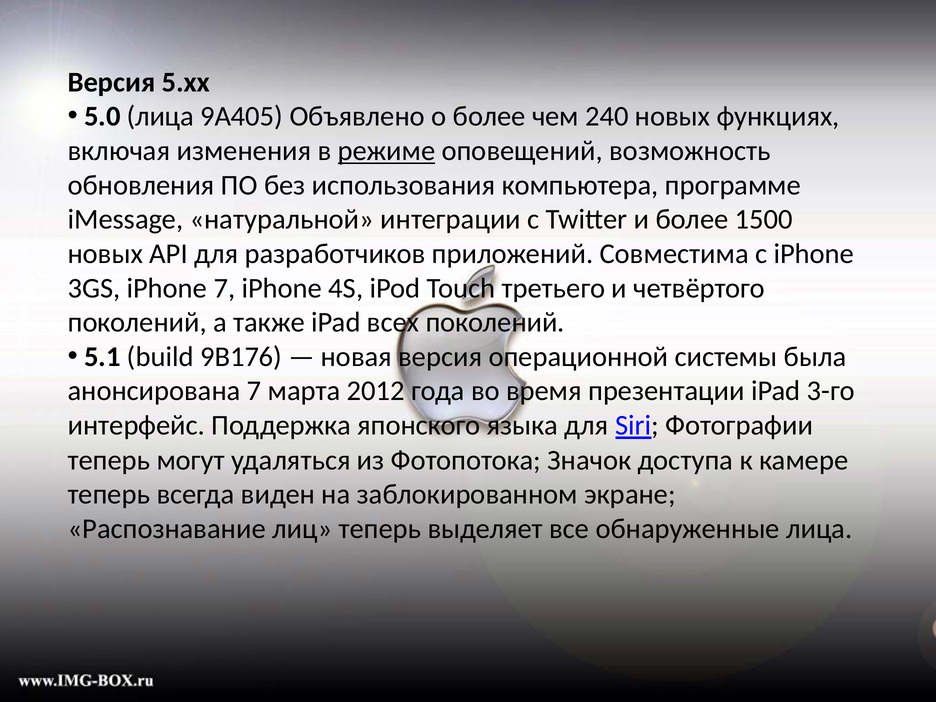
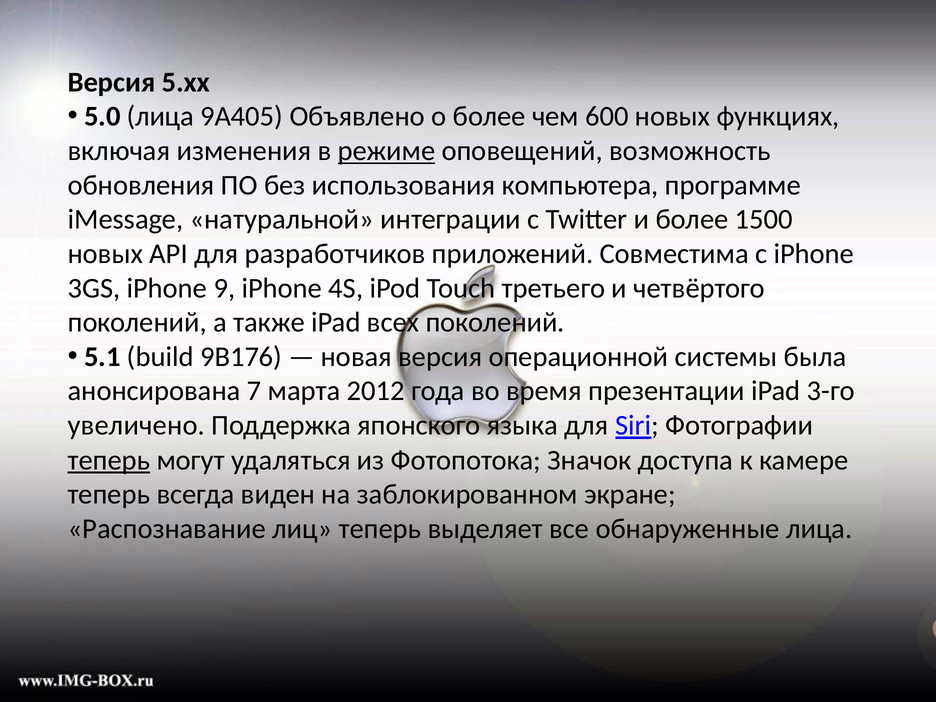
240: 240 -> 600
iPhone 7: 7 -> 9
интерфейс: интерфейс -> увеличено
теперь at (109, 460) underline: none -> present
